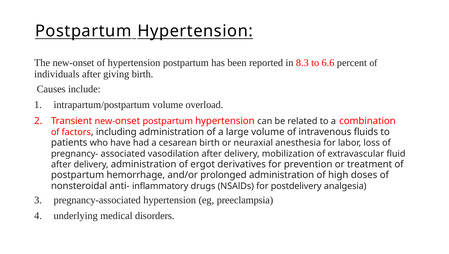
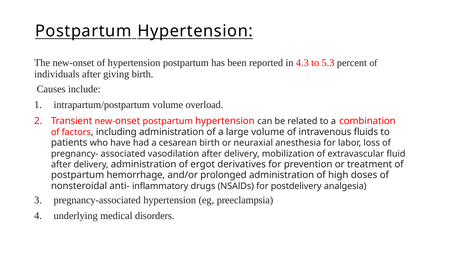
8.3: 8.3 -> 4.3
6.6: 6.6 -> 5.3
